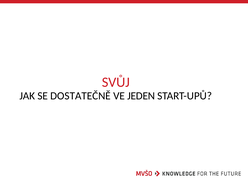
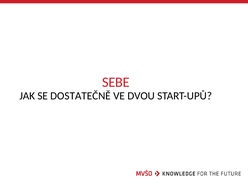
SVŮJ: SVŮJ -> SEBE
JEDEN: JEDEN -> DVOU
